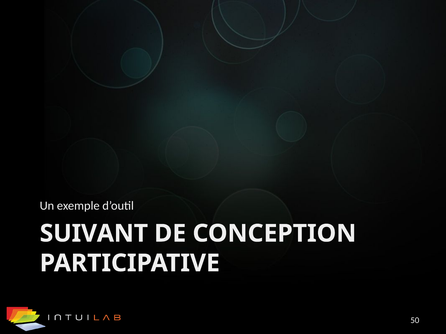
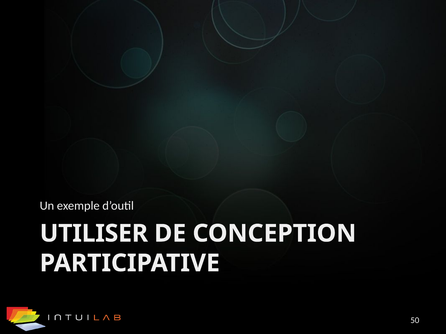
SUIVANT: SUIVANT -> UTILISER
